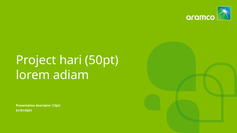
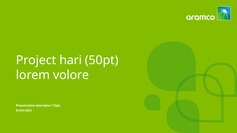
adiam: adiam -> volore
